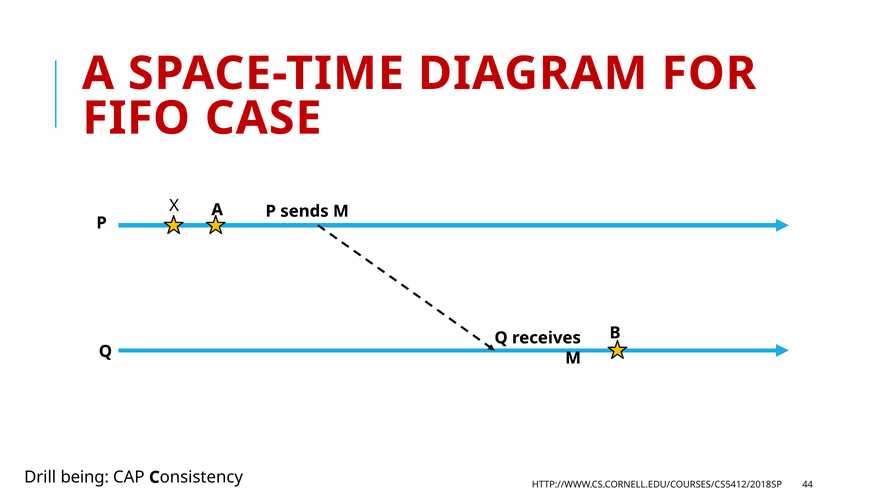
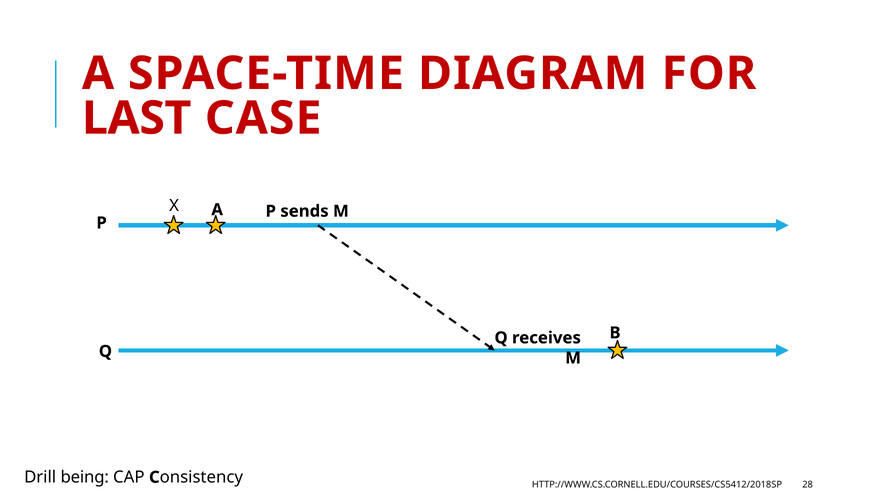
FIFO: FIFO -> LAST
44: 44 -> 28
